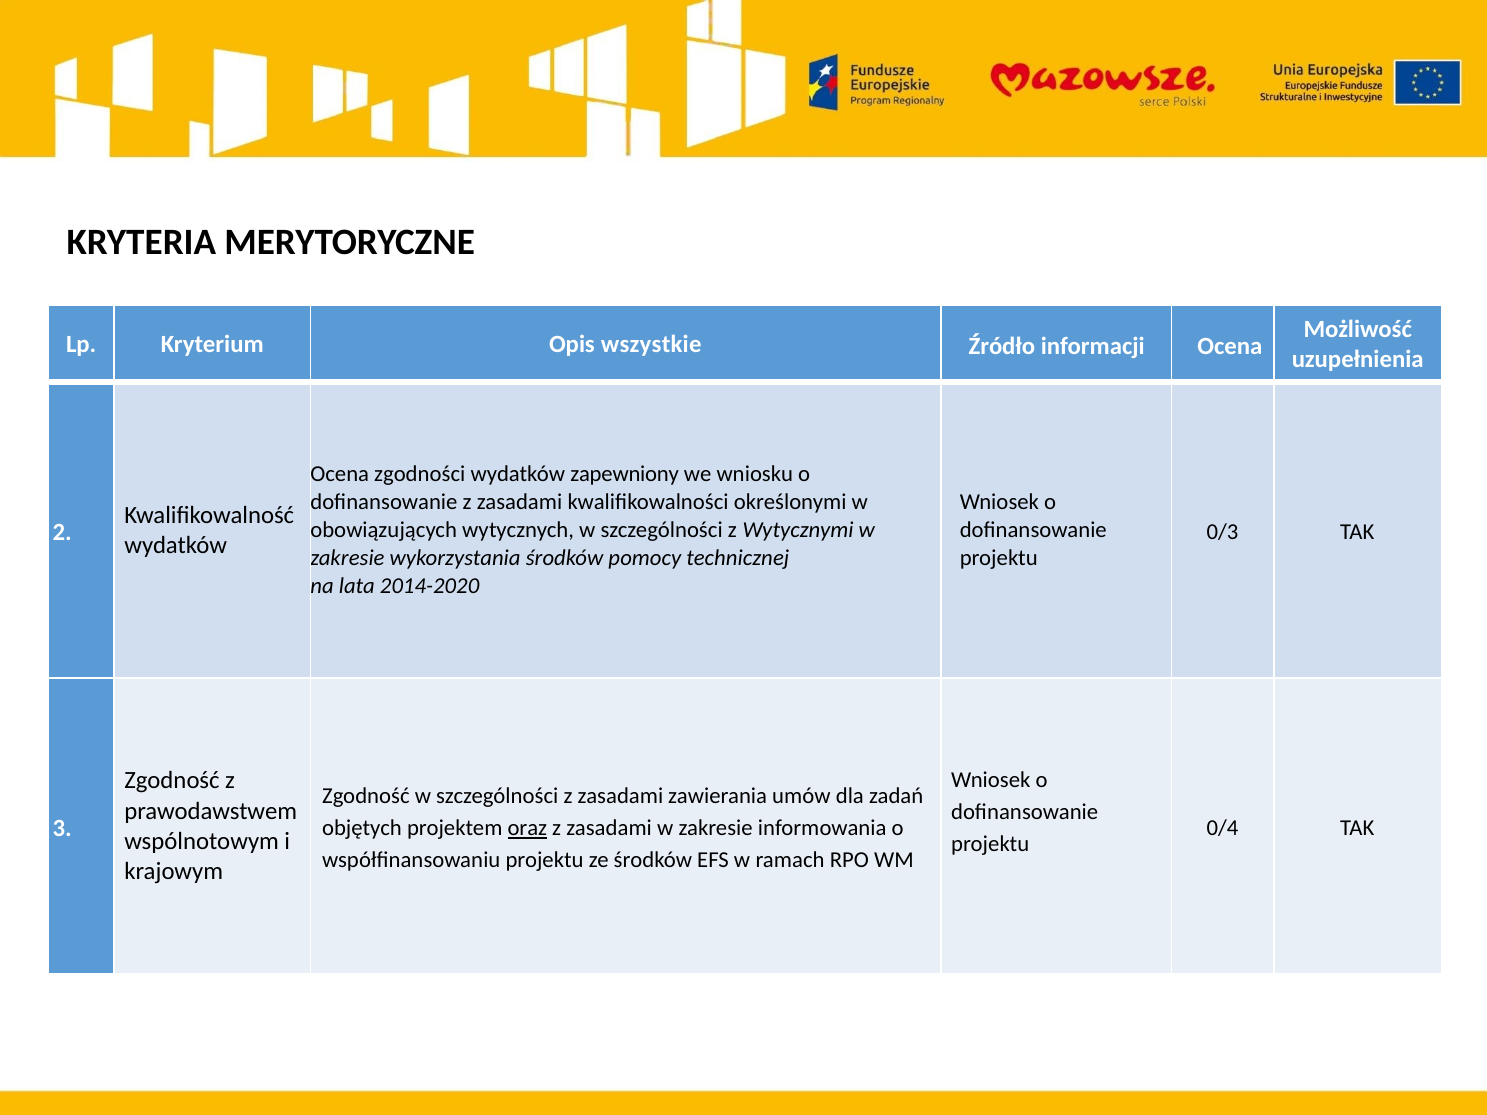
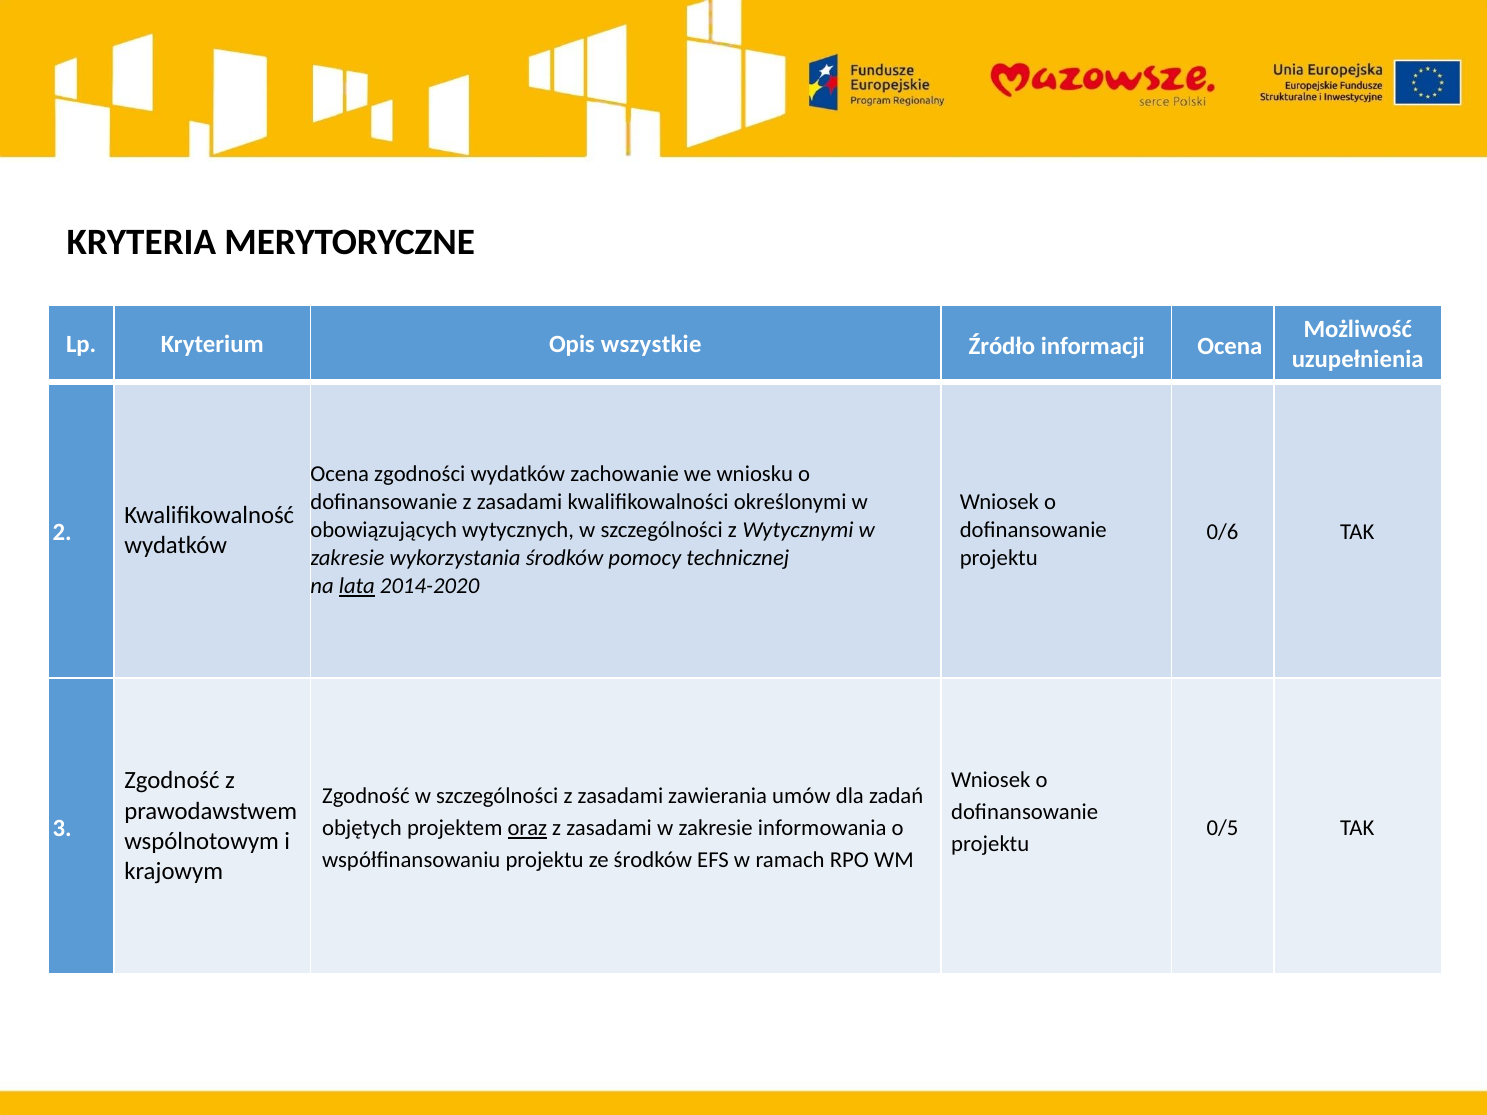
zapewniony: zapewniony -> zachowanie
0/3: 0/3 -> 0/6
lata underline: none -> present
0/4: 0/4 -> 0/5
